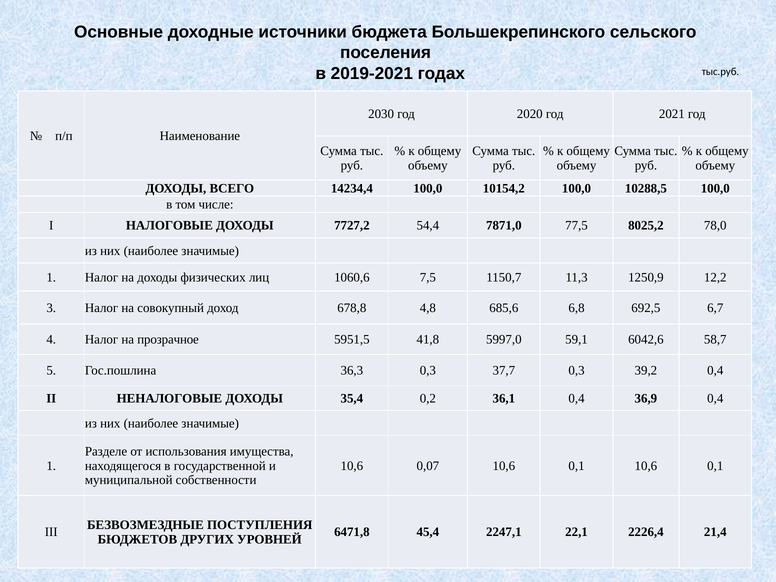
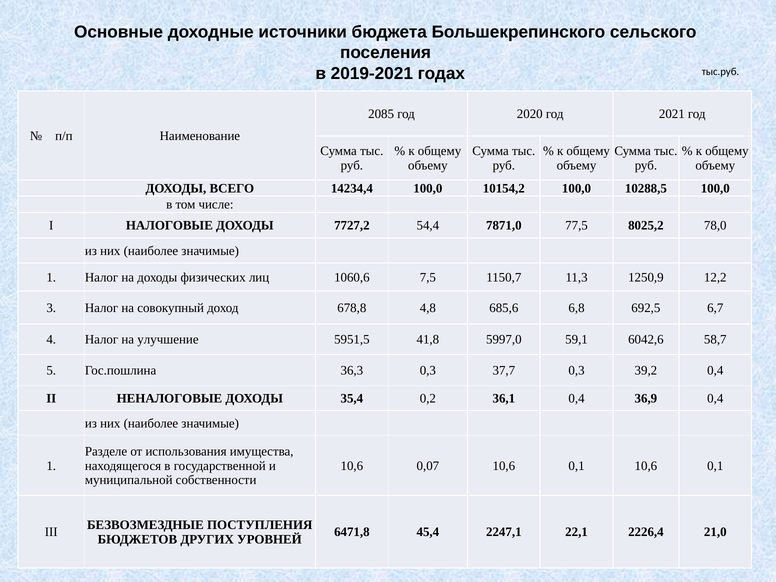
2030: 2030 -> 2085
прозрачное: прозрачное -> улучшение
21,4: 21,4 -> 21,0
